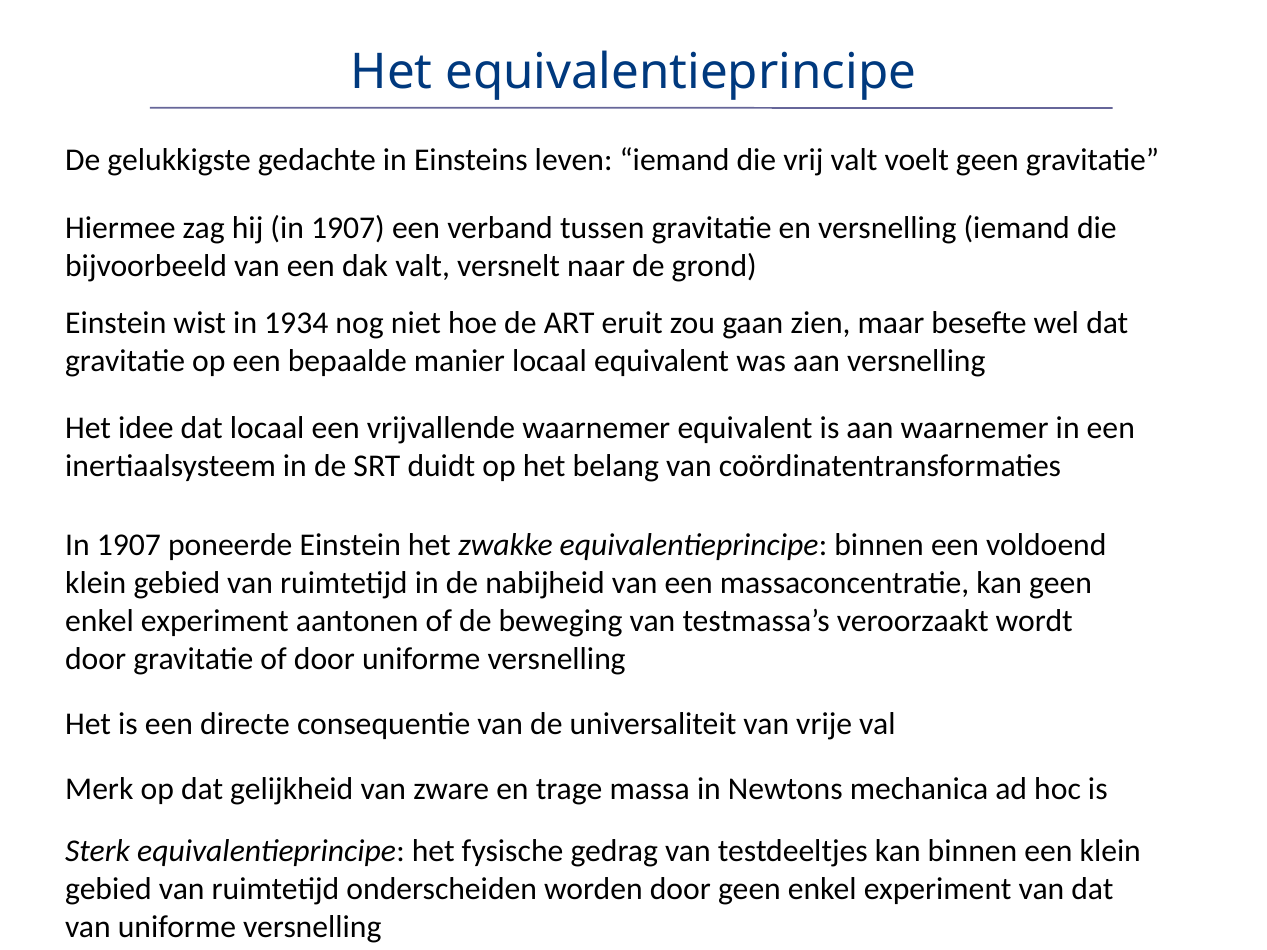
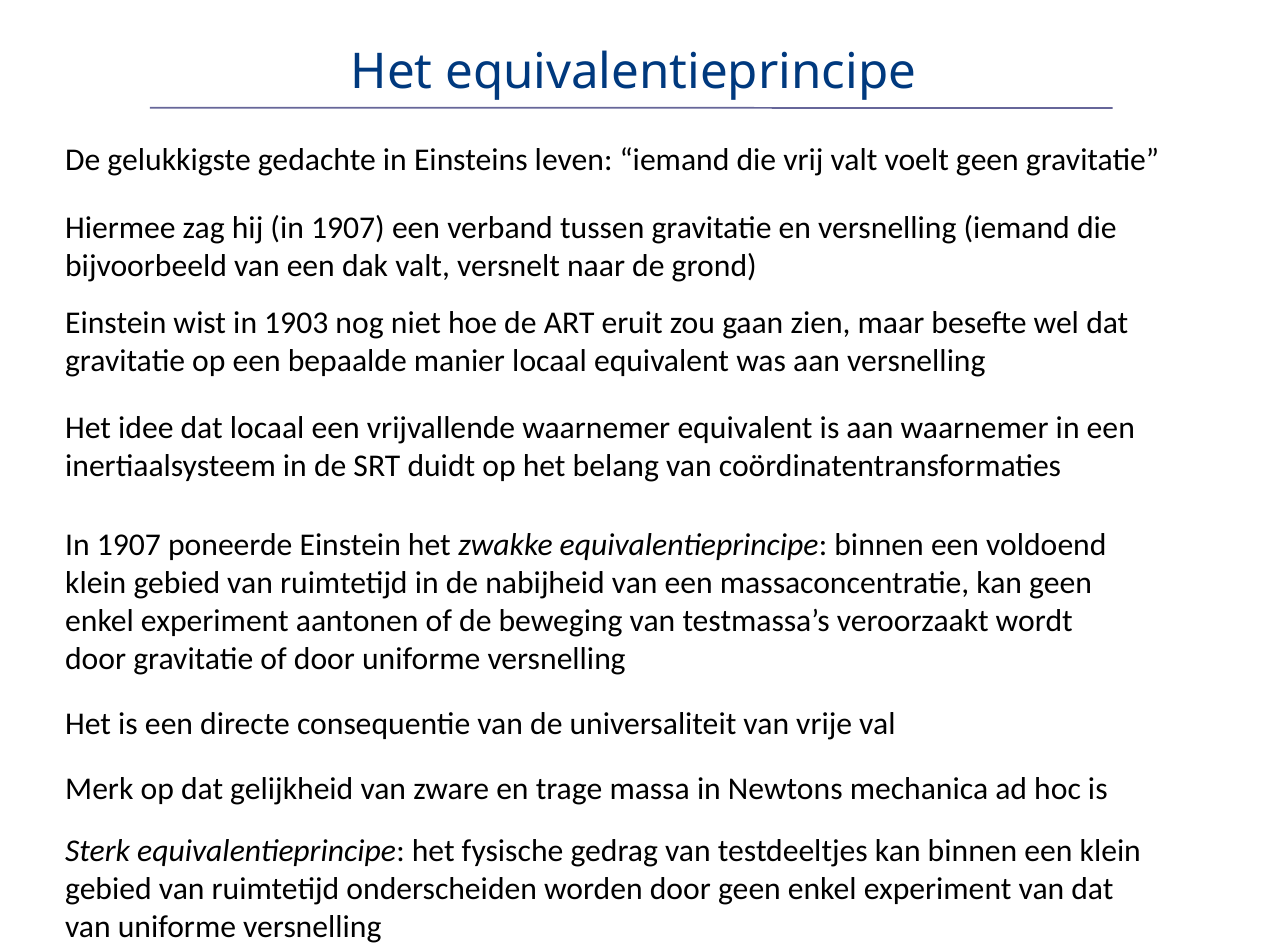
1934: 1934 -> 1903
